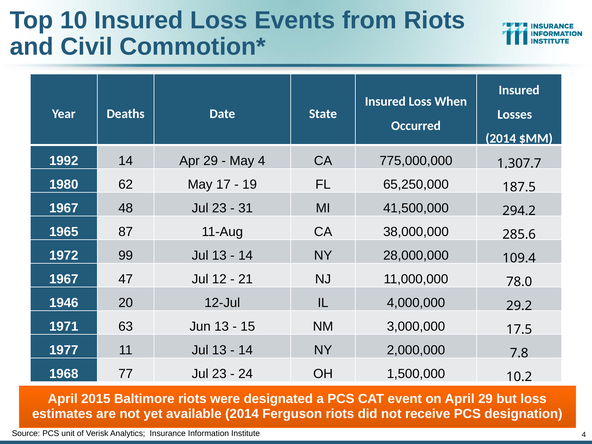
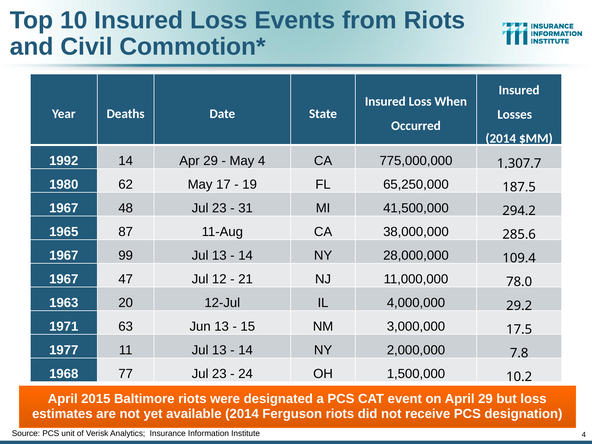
1972 at (64, 255): 1972 -> 1967
1946: 1946 -> 1963
